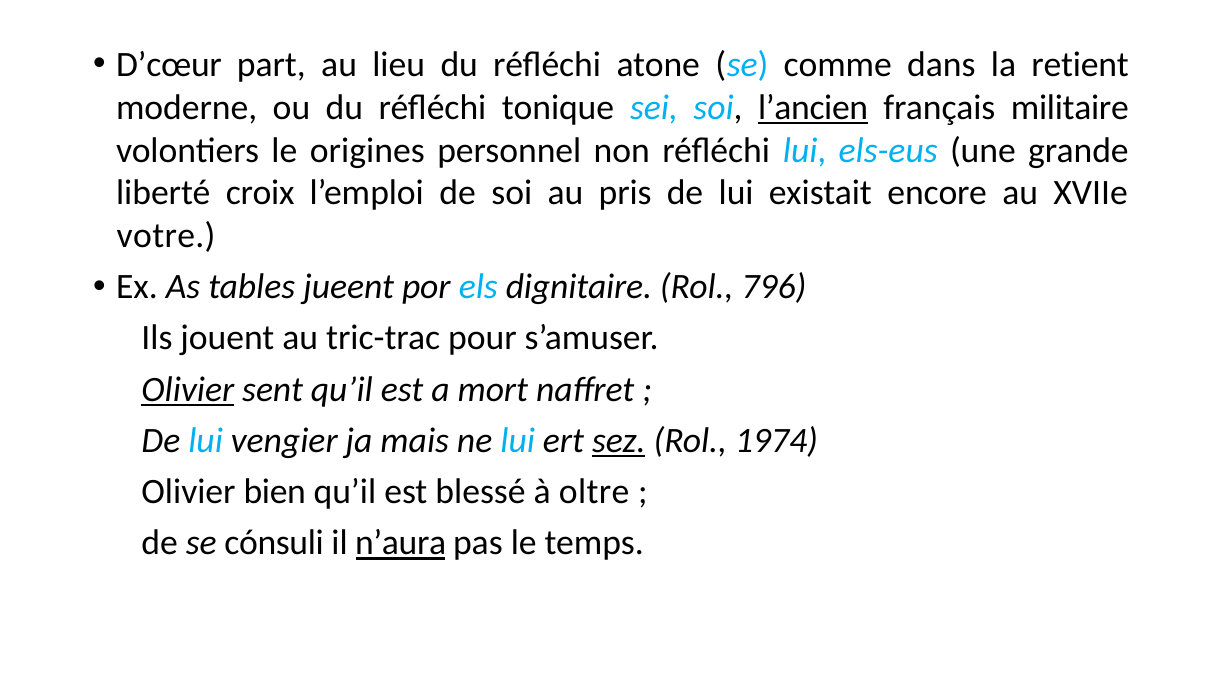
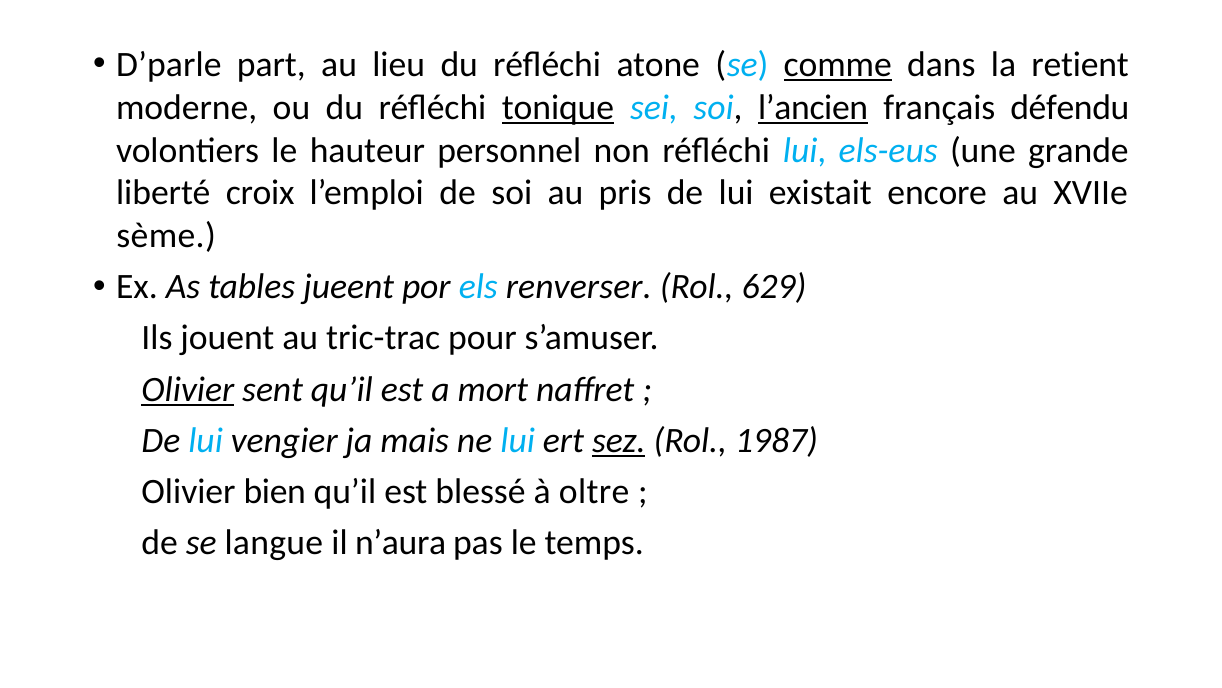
D’cœur: D’cœur -> D’parle
comme underline: none -> present
tonique underline: none -> present
militaire: militaire -> défendu
origines: origines -> hauteur
votre: votre -> sème
dignitaire: dignitaire -> renverser
796: 796 -> 629
1974: 1974 -> 1987
cónsuli: cónsuli -> langue
n’aura underline: present -> none
